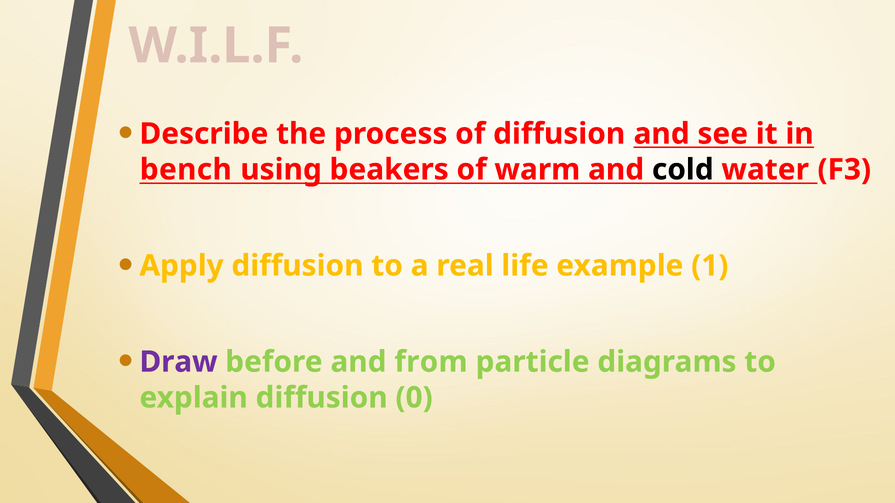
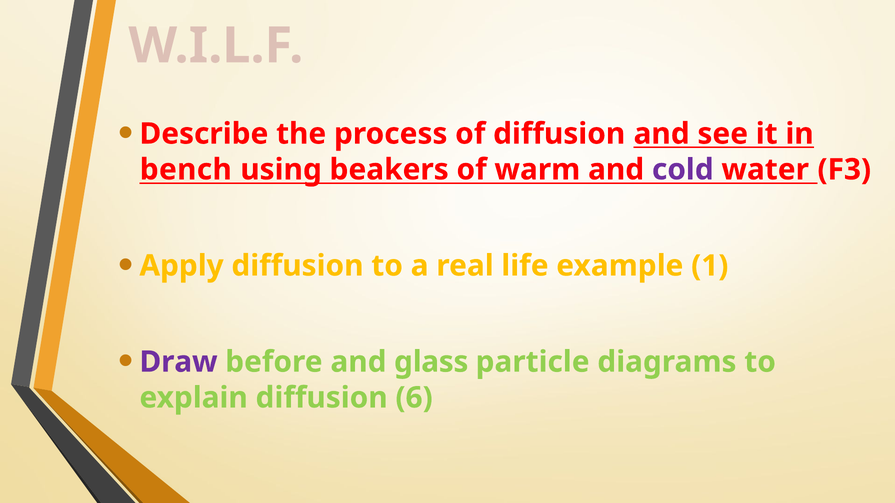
cold colour: black -> purple
from: from -> glass
0: 0 -> 6
